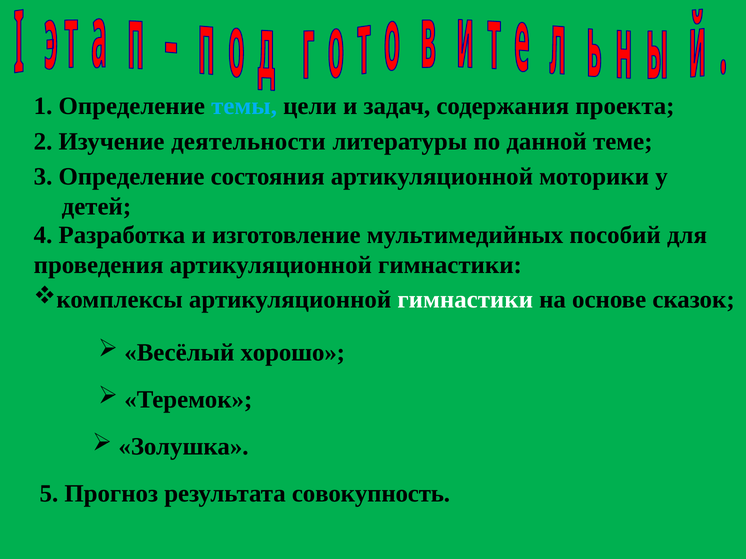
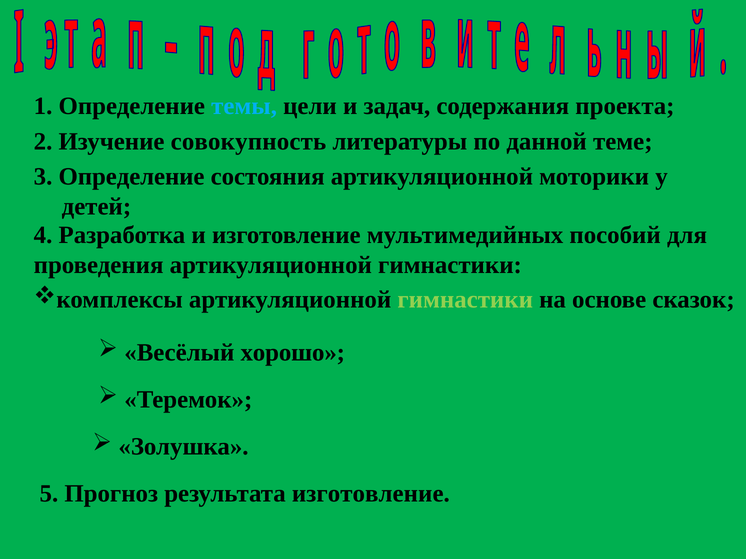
деятельности: деятельности -> совокупность
гимнастики at (465, 300) colour: white -> light green
результата совокупность: совокупность -> изготовление
